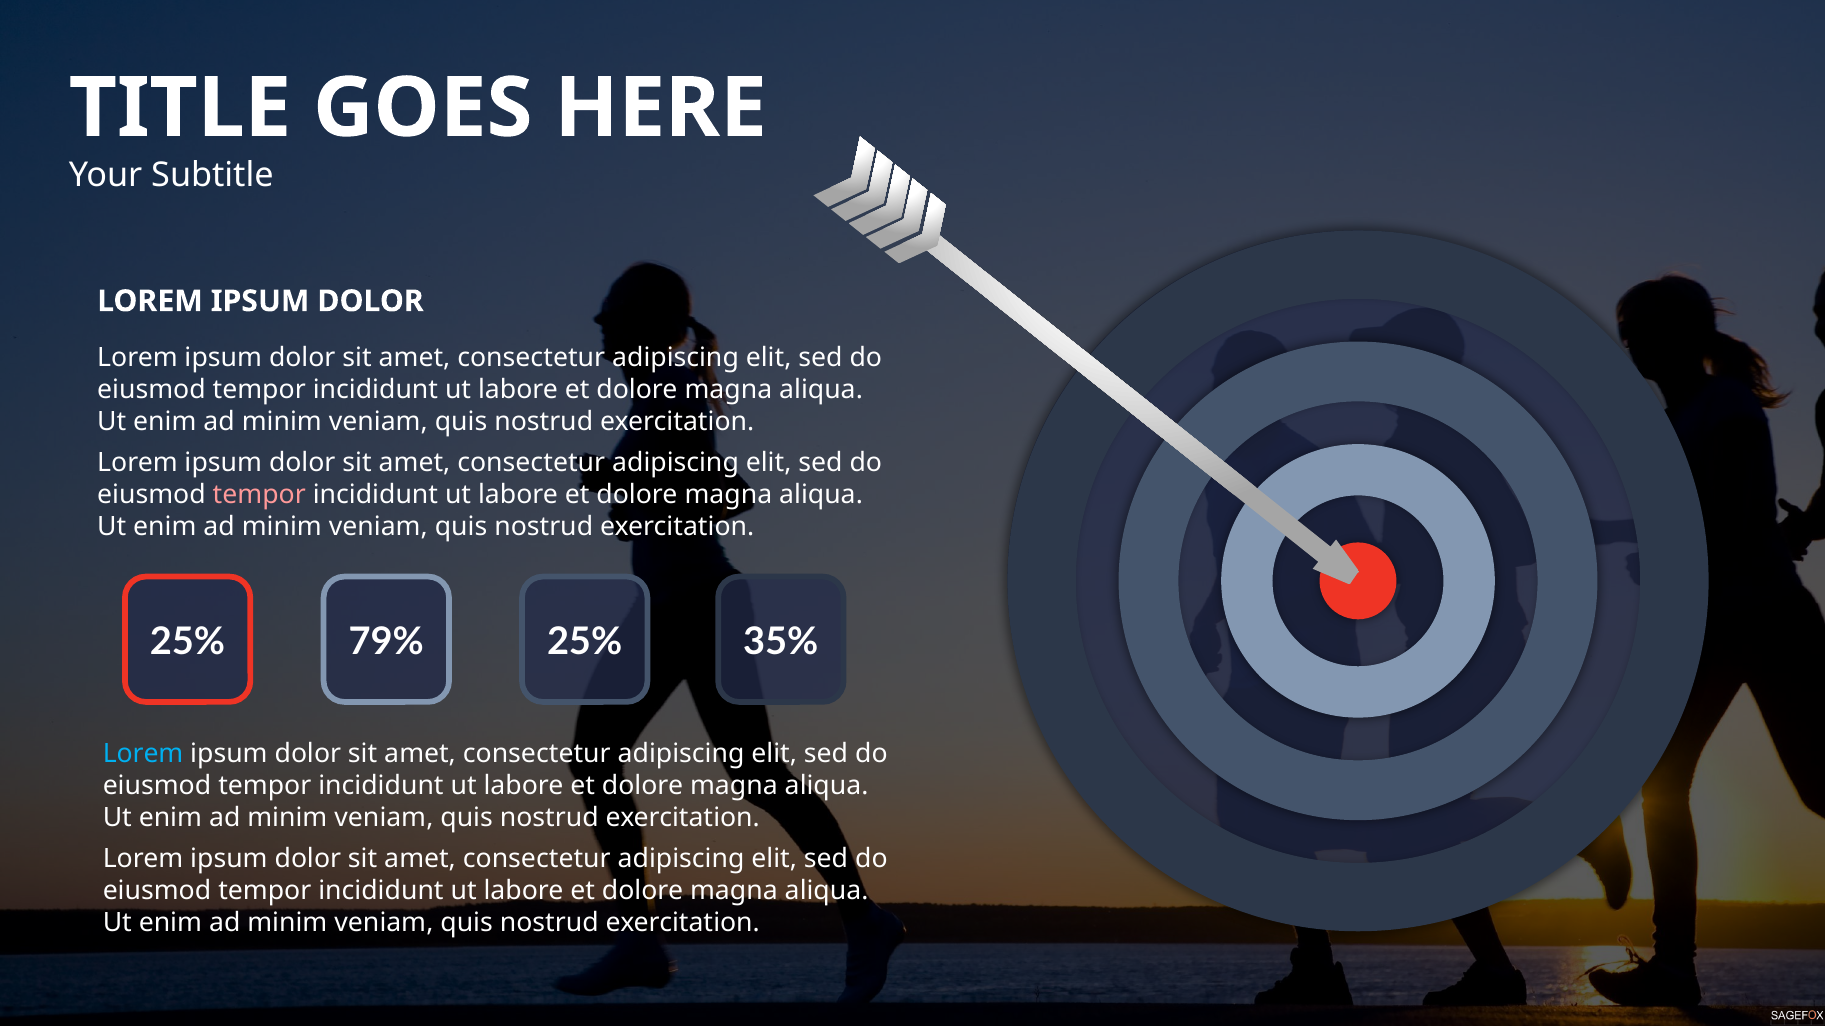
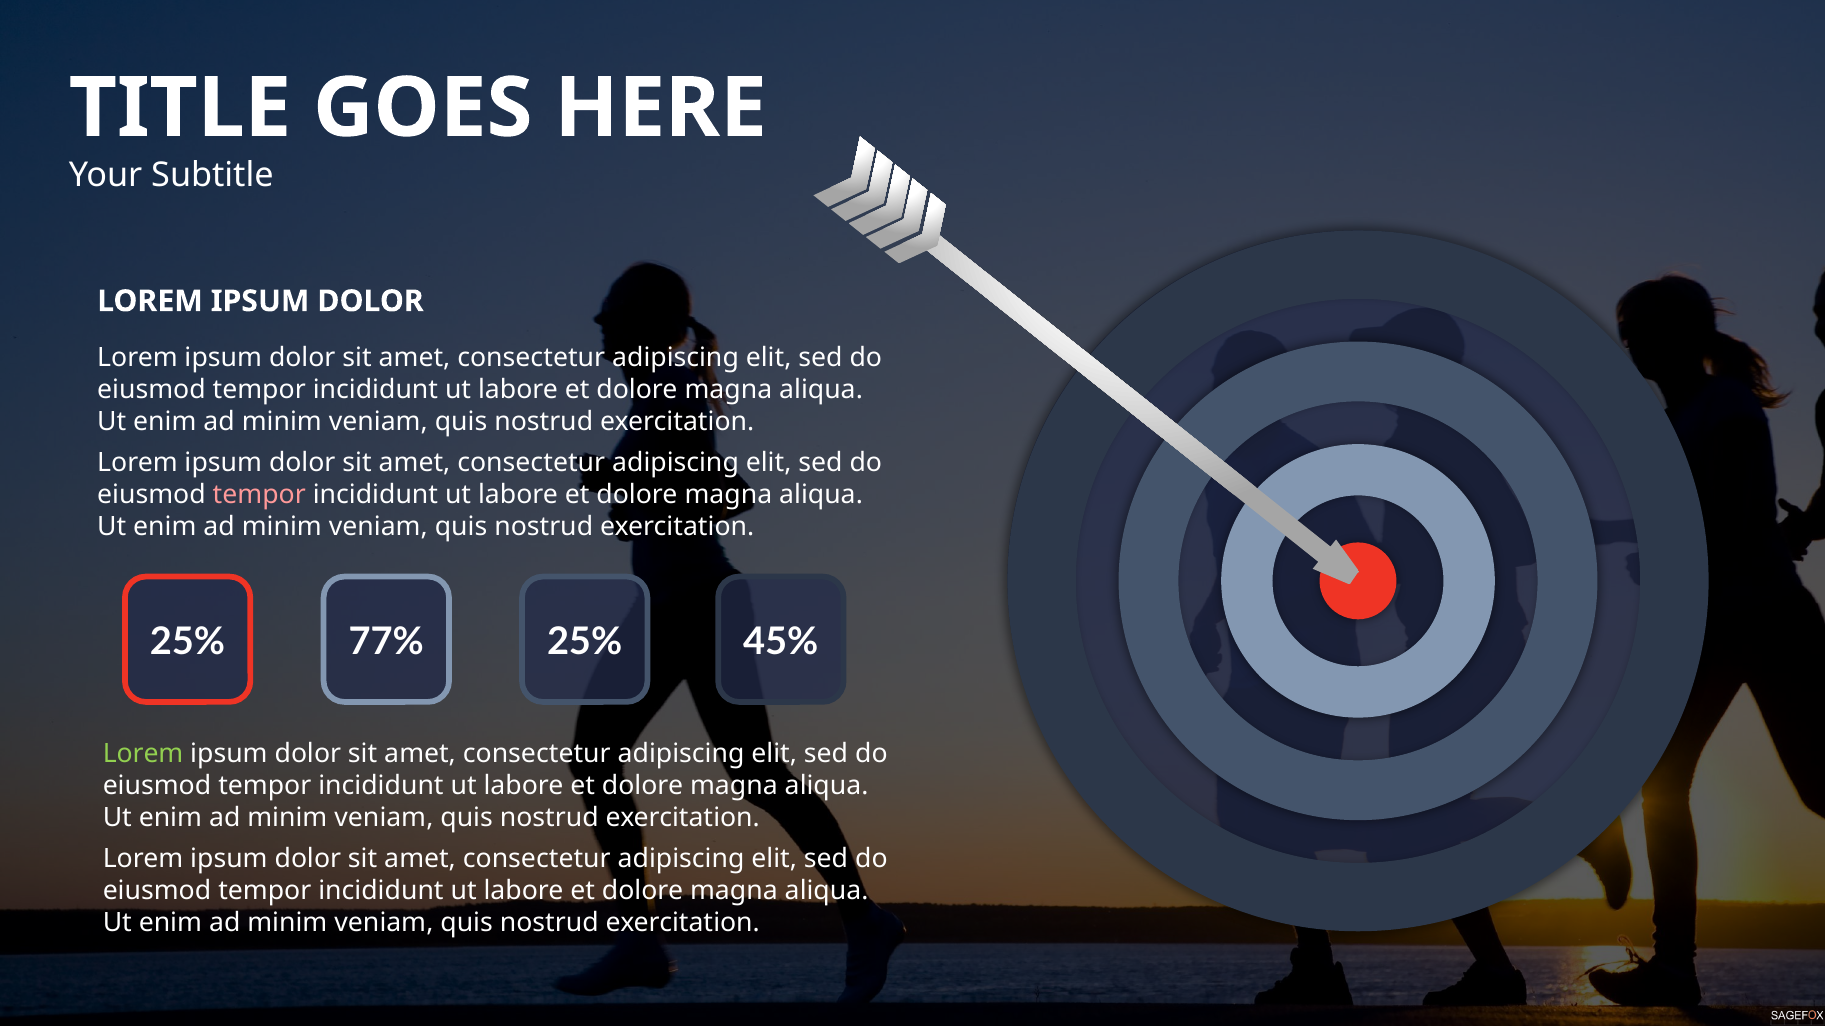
79%: 79% -> 77%
35%: 35% -> 45%
Lorem at (143, 755) colour: light blue -> light green
